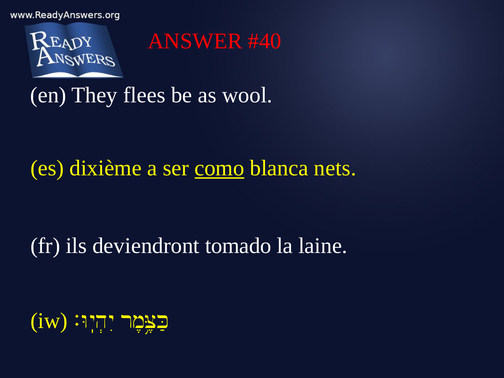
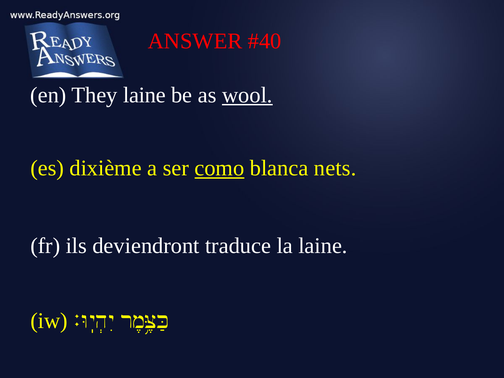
They flees: flees -> laine
wool underline: none -> present
tomado: tomado -> traduce
